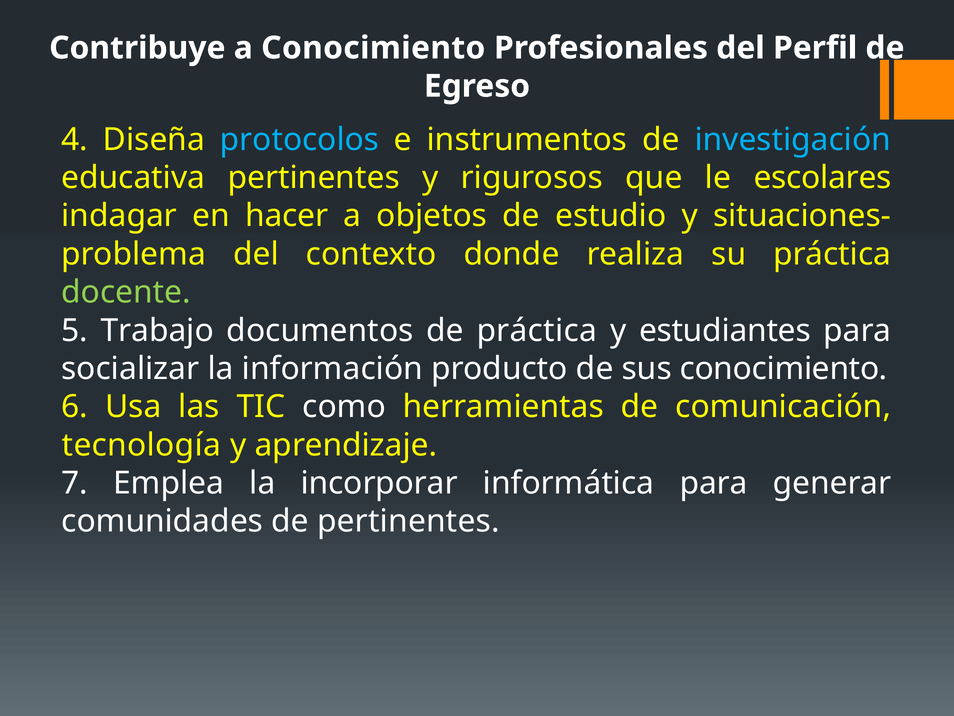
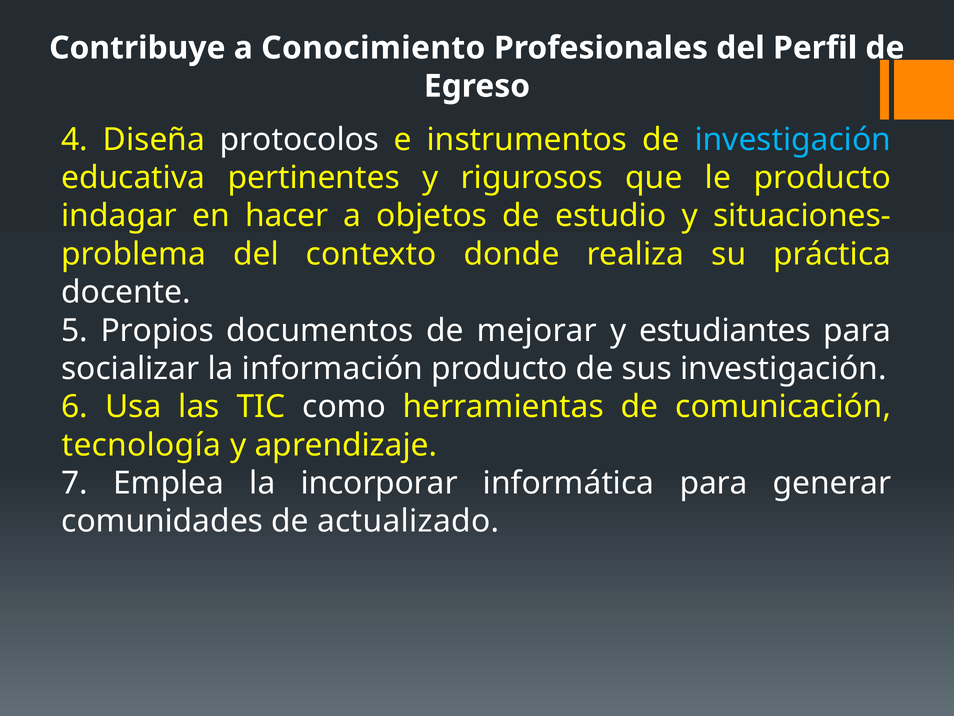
protocolos colour: light blue -> white
le escolares: escolares -> producto
docente colour: light green -> white
Trabajo: Trabajo -> Propios
de práctica: práctica -> mejorar
sus conocimiento: conocimiento -> investigación
de pertinentes: pertinentes -> actualizado
